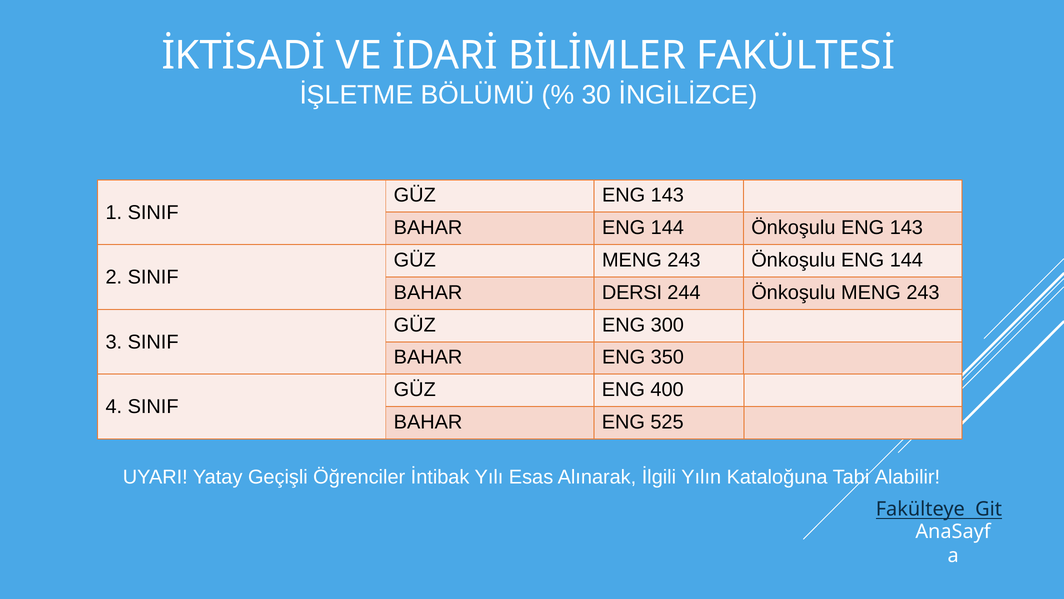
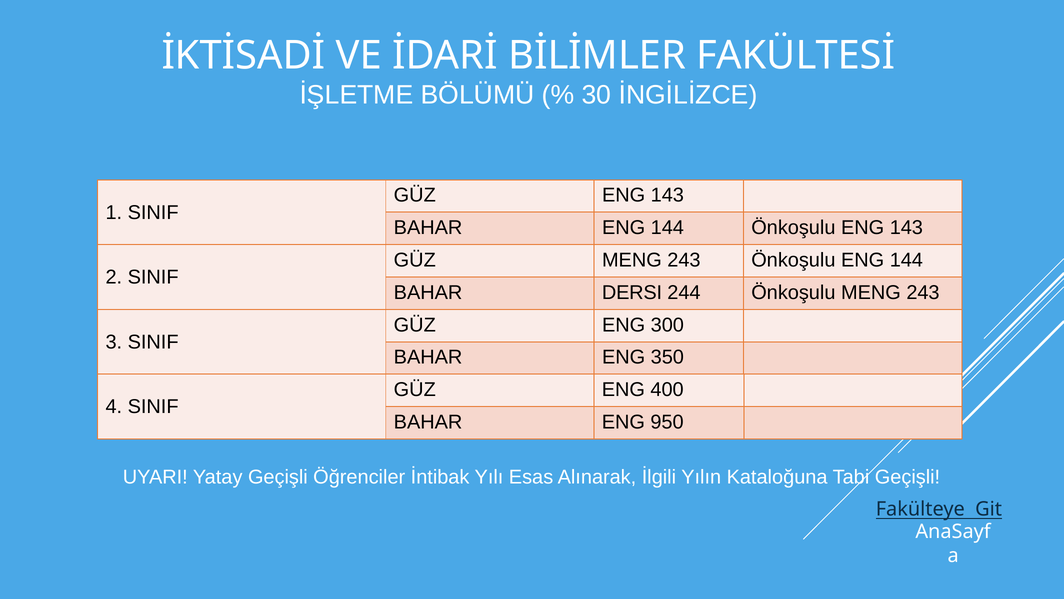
525: 525 -> 950
Tabi Alabilir: Alabilir -> Geçişli
